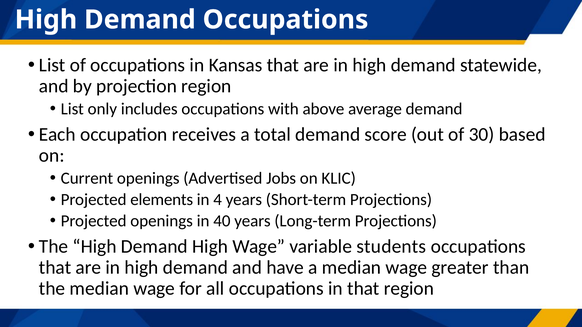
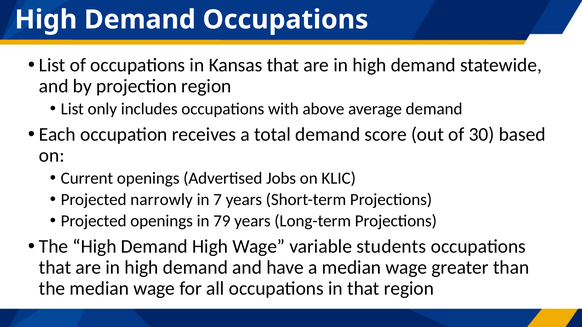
elements: elements -> narrowly
4: 4 -> 7
40: 40 -> 79
